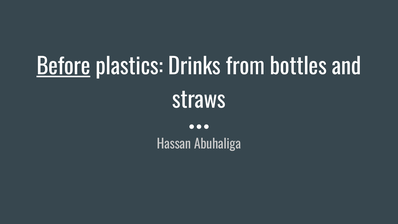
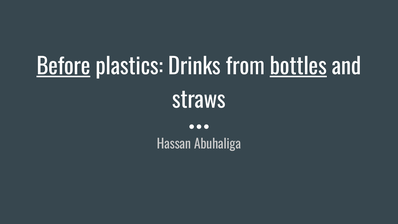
bottles underline: none -> present
